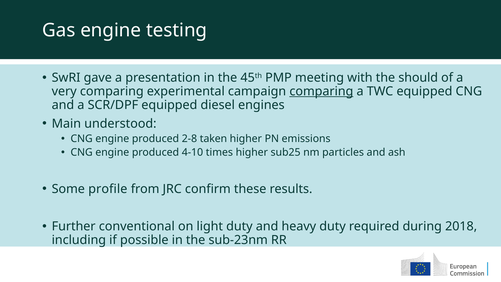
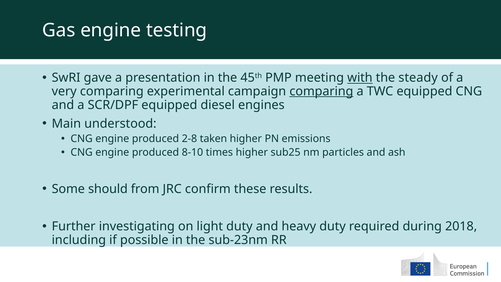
with underline: none -> present
should: should -> steady
4-10: 4-10 -> 8-10
profile: profile -> should
conventional: conventional -> investigating
